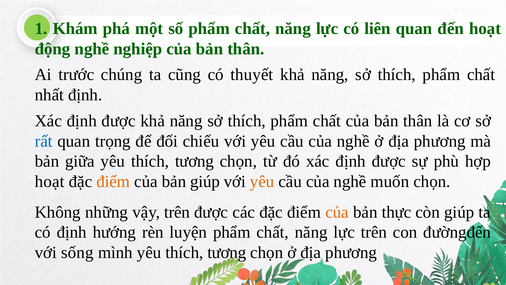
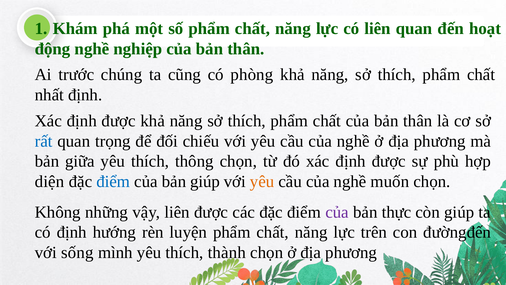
thuyết: thuyết -> phòng
tương at (195, 161): tương -> thông
hoạt at (50, 181): hoạt -> diện
điểm at (113, 181) colour: orange -> blue
vậy trên: trên -> liên
của at (337, 212) colour: orange -> purple
mình yêu thích tương: tương -> thành
